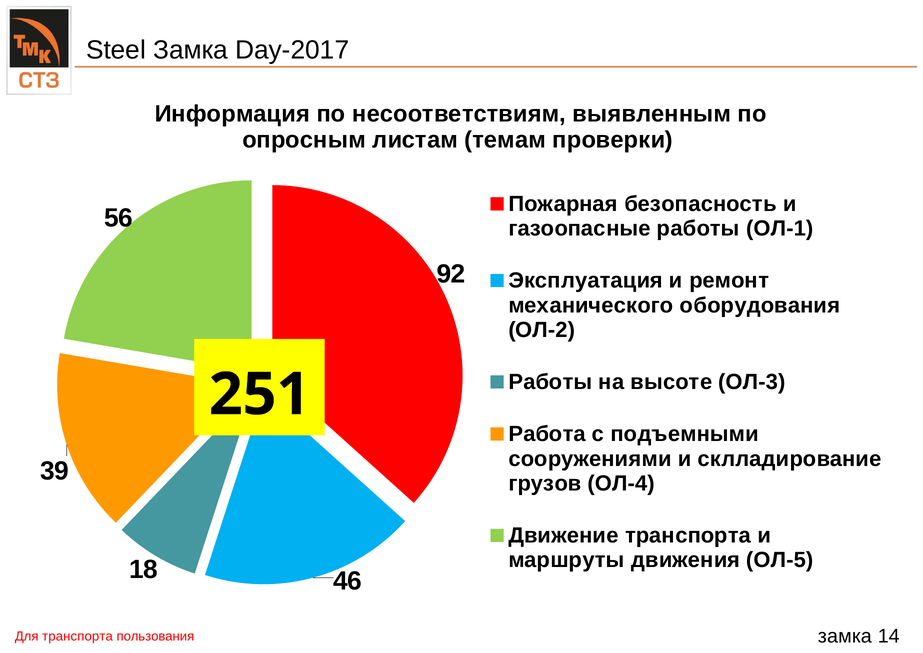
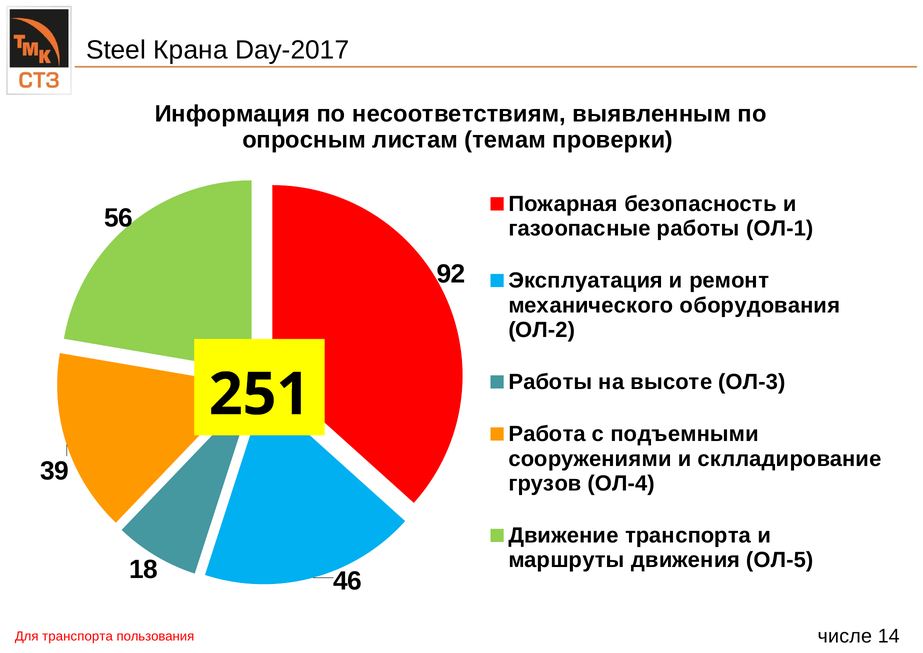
Steel Замка: Замка -> Крана
пользования замка: замка -> числе
